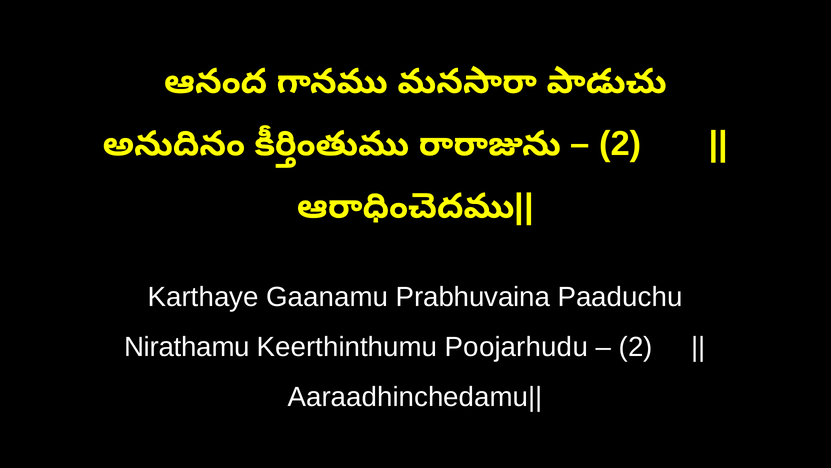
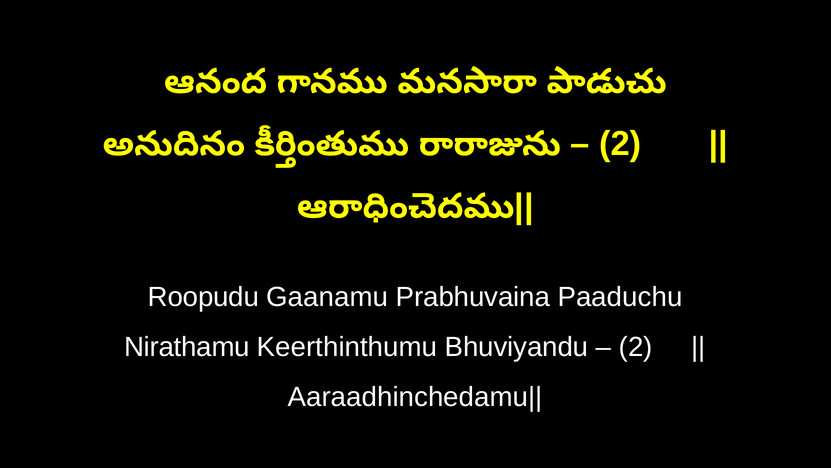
Karthaye: Karthaye -> Roopudu
Poojarhudu: Poojarhudu -> Bhuviyandu
